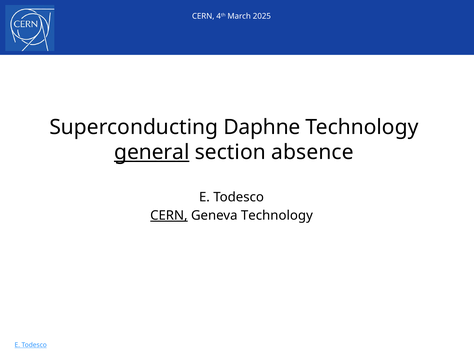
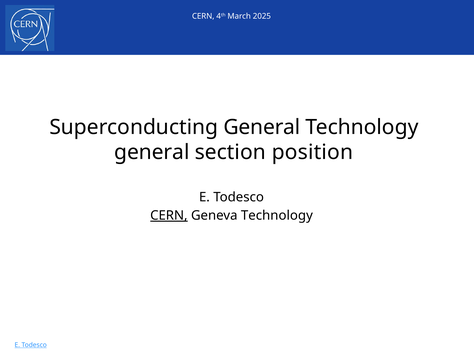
Superconducting Daphne: Daphne -> General
general at (152, 153) underline: present -> none
absence: absence -> position
